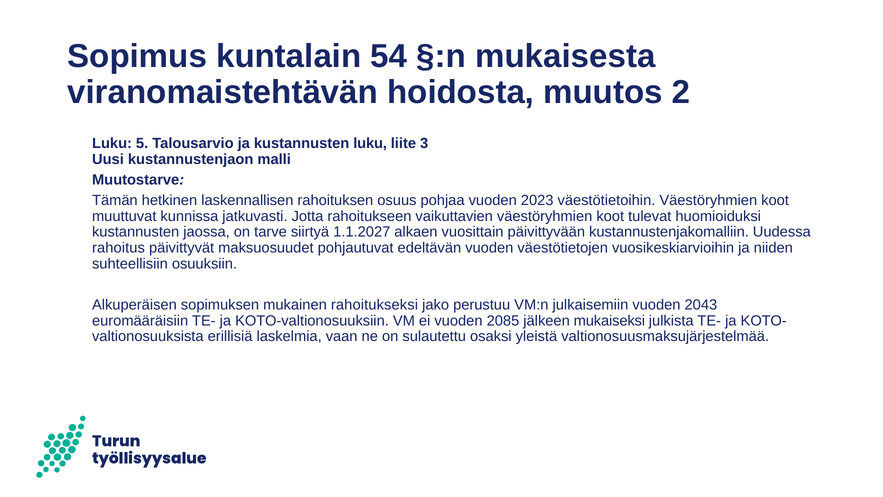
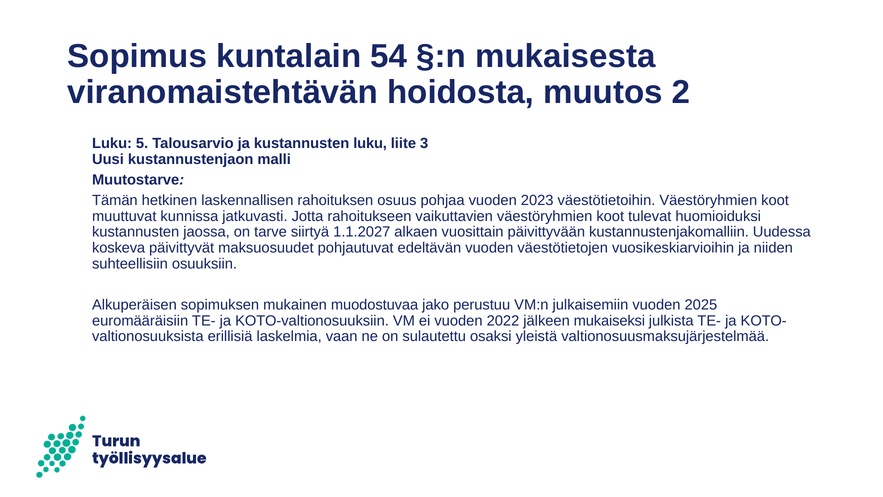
rahoitus: rahoitus -> koskeva
rahoitukseksi: rahoitukseksi -> muodostuvaa
2043: 2043 -> 2025
2085: 2085 -> 2022
